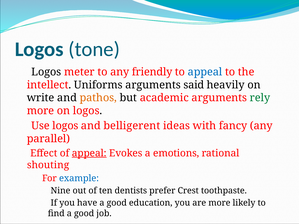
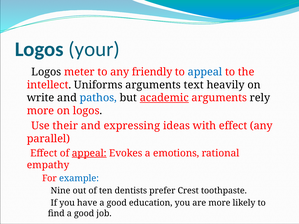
tone: tone -> your
said: said -> text
pathos colour: orange -> blue
academic underline: none -> present
rely colour: green -> black
Use logos: logos -> their
belligerent: belligerent -> expressing
with fancy: fancy -> effect
shouting: shouting -> empathy
